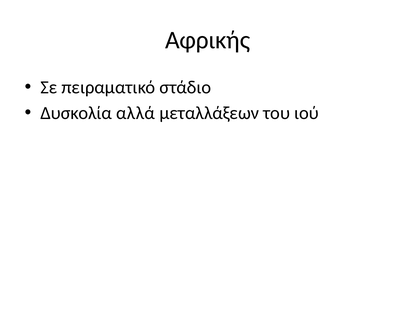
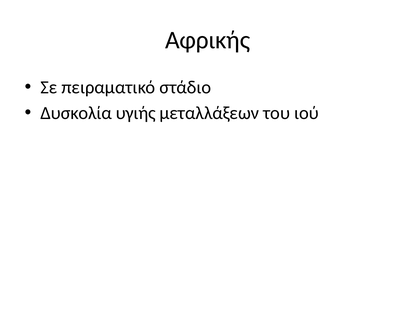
αλλά: αλλά -> υγιής
